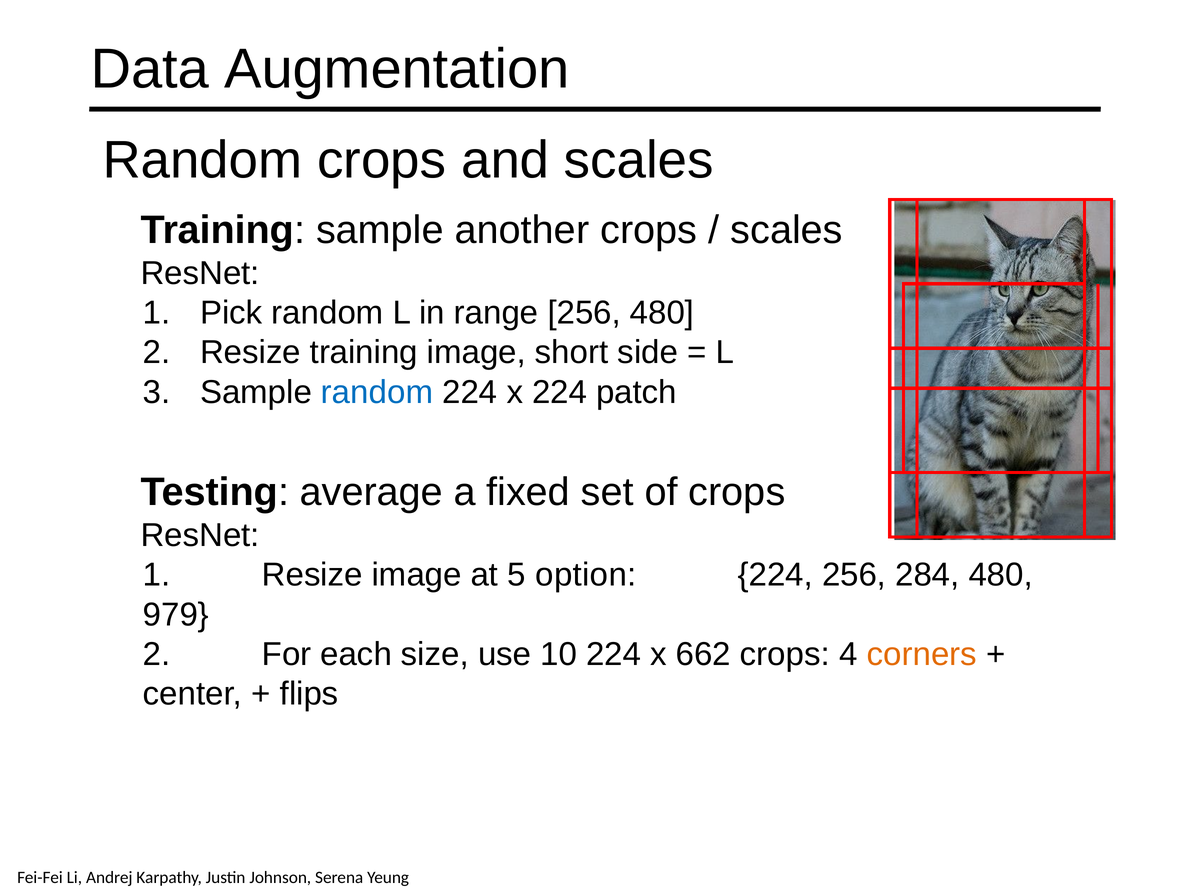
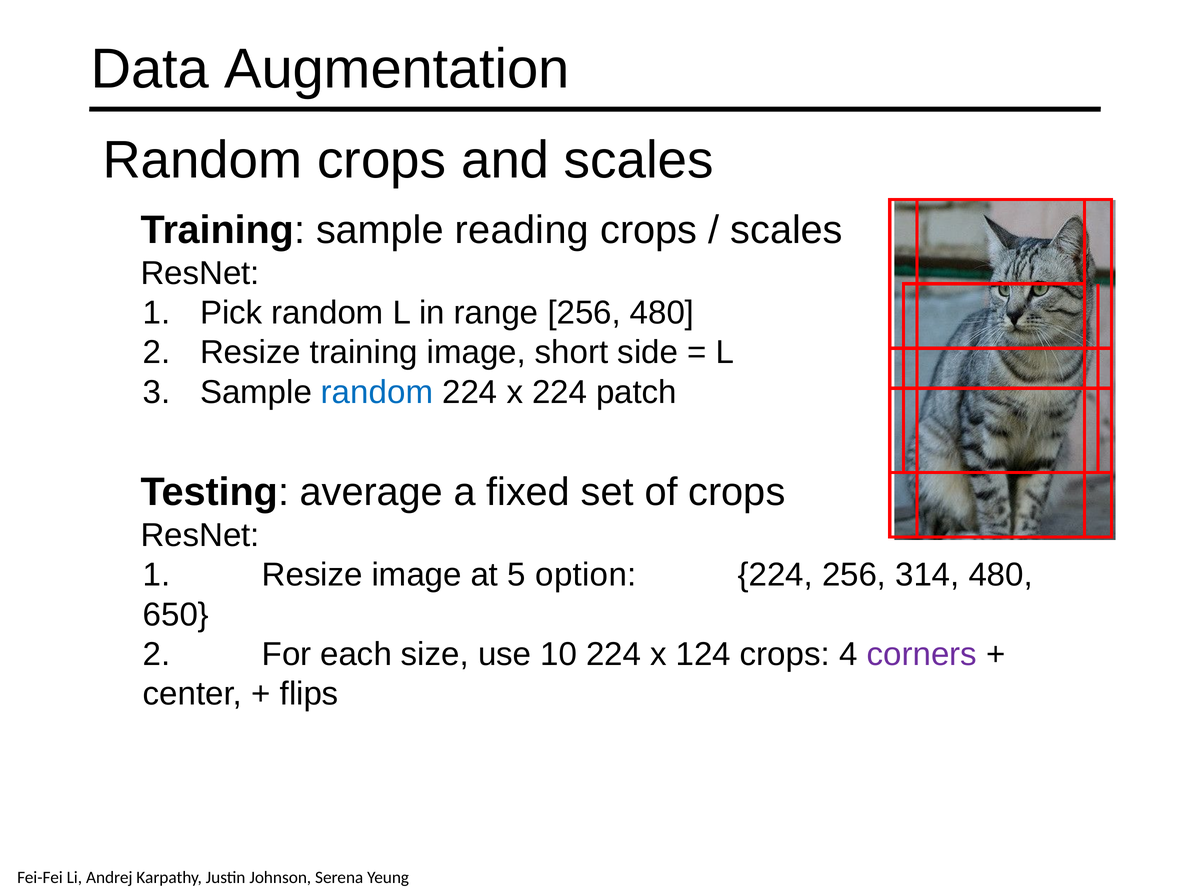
another: another -> reading
284: 284 -> 314
979: 979 -> 650
662: 662 -> 124
corners colour: orange -> purple
